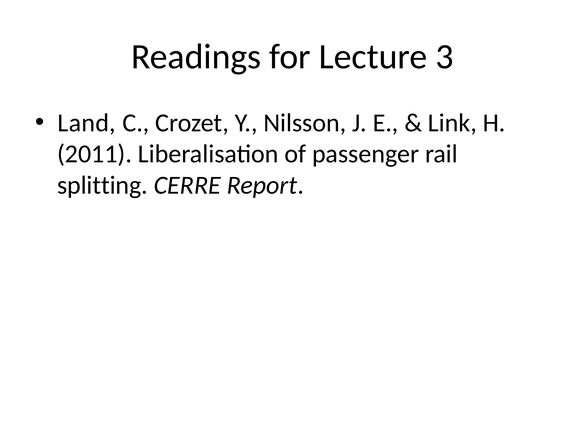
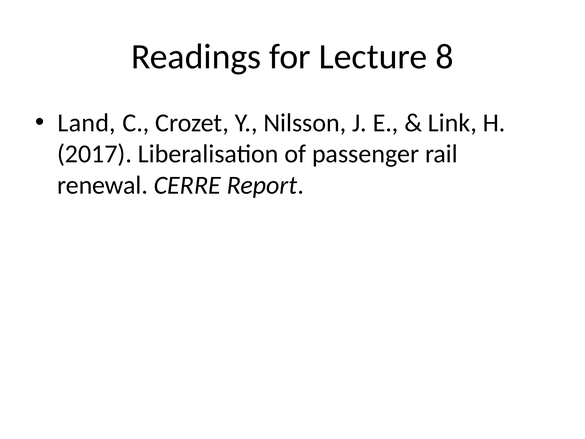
3: 3 -> 8
2011: 2011 -> 2017
splitting: splitting -> renewal
